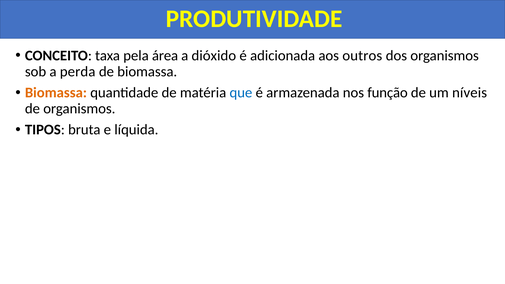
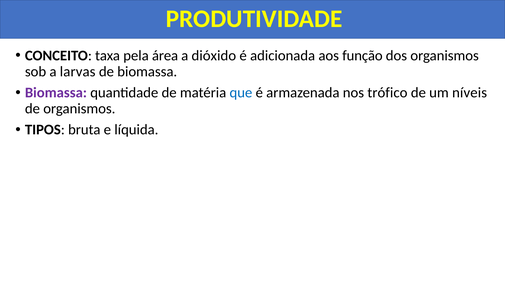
outros: outros -> função
perda: perda -> larvas
Biomassa at (56, 93) colour: orange -> purple
função: função -> trófico
